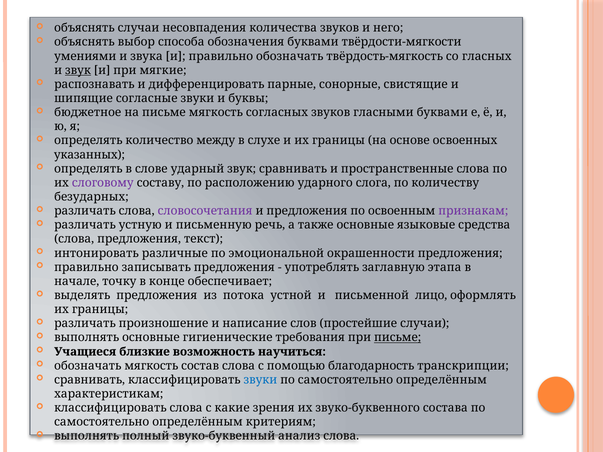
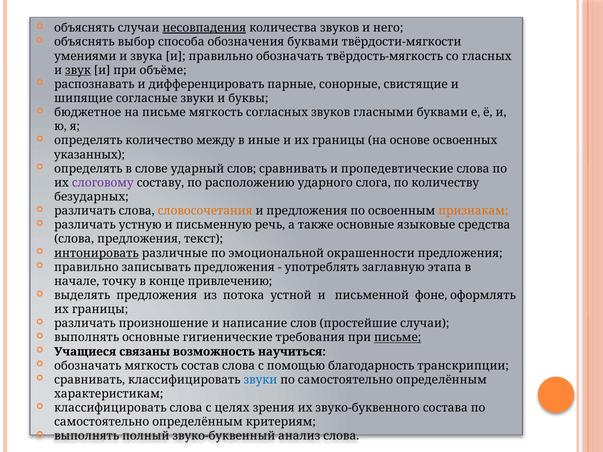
несовпадения underline: none -> present
мягкие: мягкие -> объёме
слухе: слухе -> иные
ударный звук: звук -> слов
пространственные: пространственные -> пропедевтические
словосочетания colour: purple -> orange
признакам colour: purple -> orange
интонировать underline: none -> present
обеспечивает: обеспечивает -> привлечению
лицо: лицо -> фоне
близкие: близкие -> связаны
какие: какие -> целях
